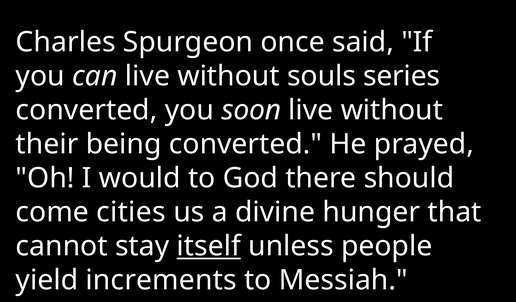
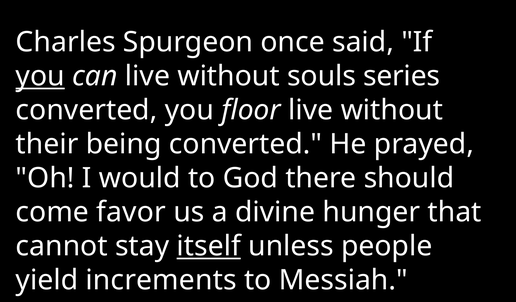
you at (40, 76) underline: none -> present
soon: soon -> floor
cities: cities -> favor
